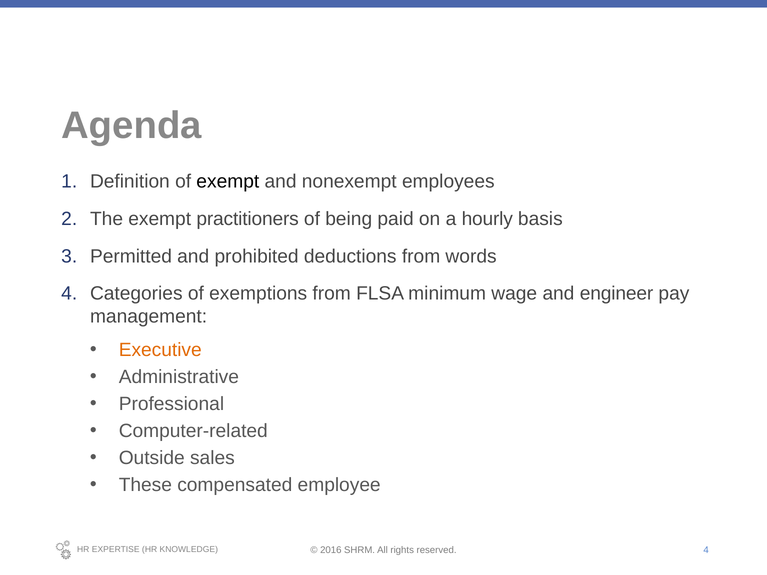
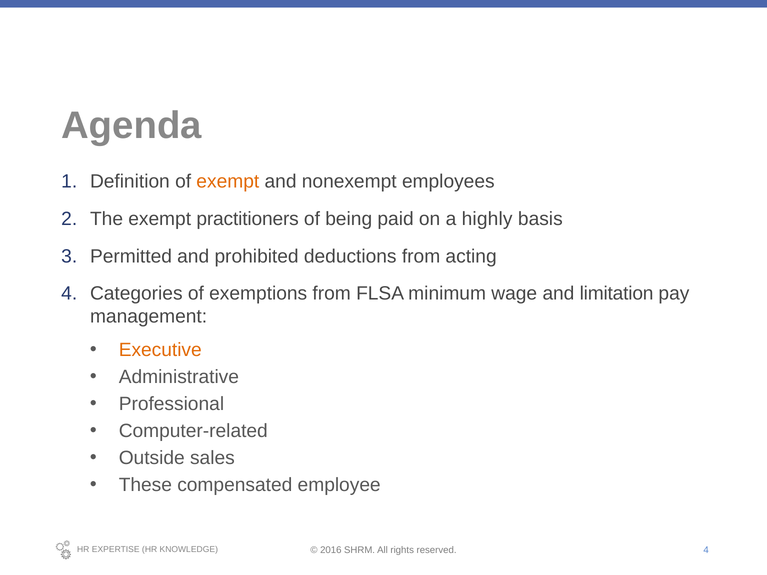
exempt at (228, 182) colour: black -> orange
hourly: hourly -> highly
words: words -> acting
engineer: engineer -> limitation
